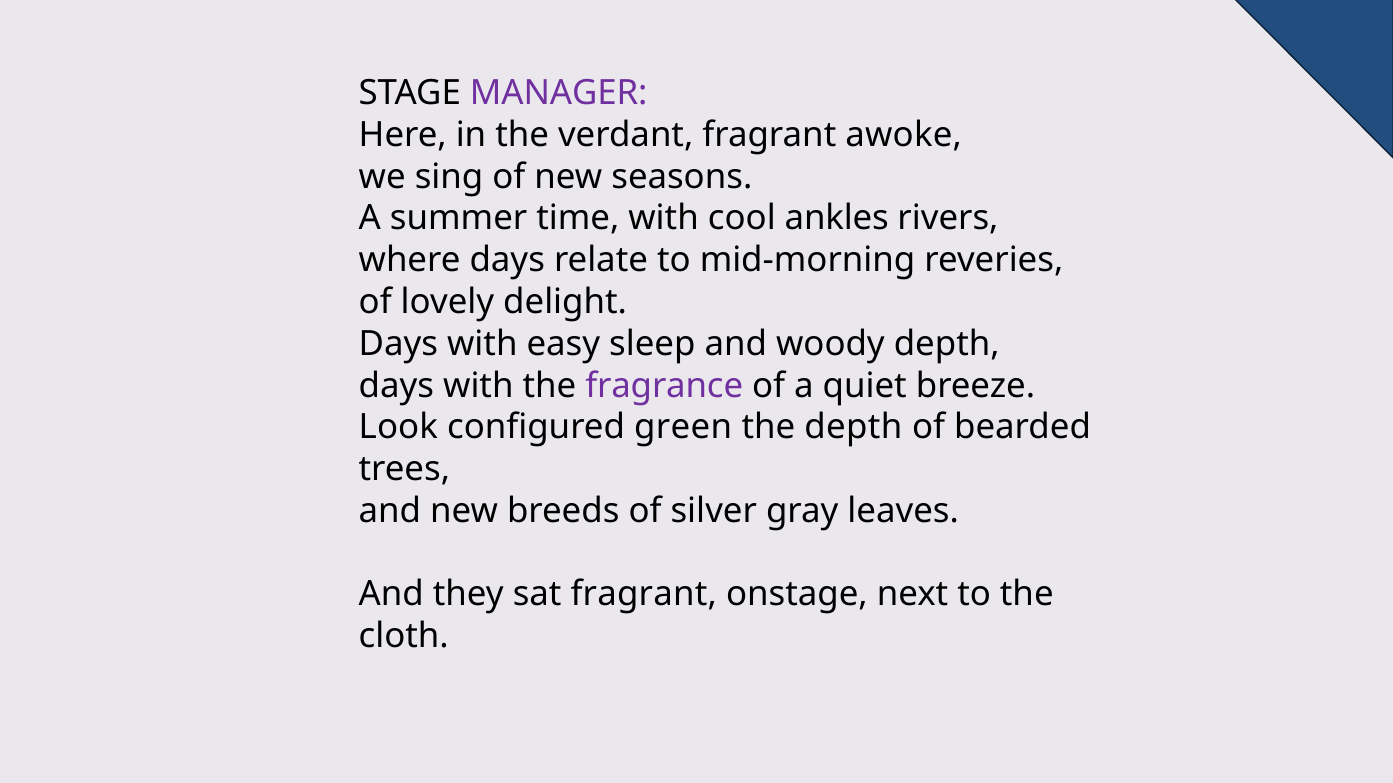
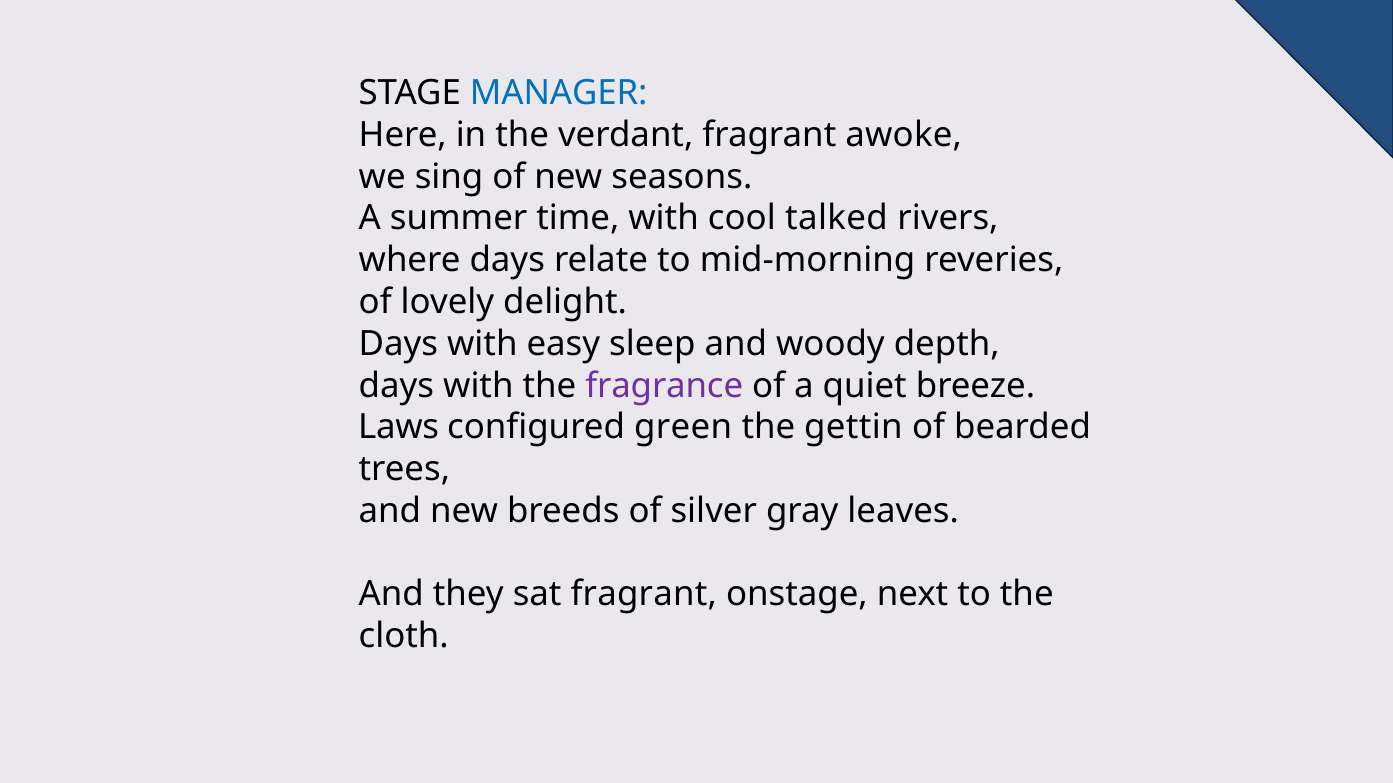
MANAGER colour: purple -> blue
ankles: ankles -> talked
Look: Look -> Laws
the depth: depth -> gettin
